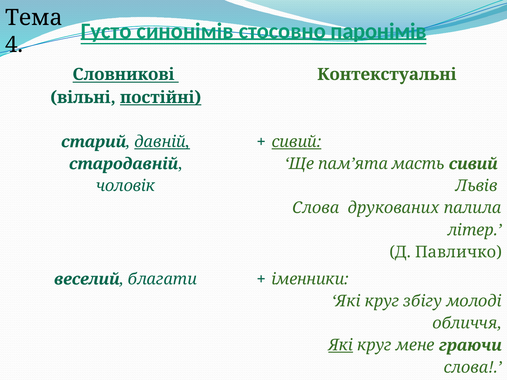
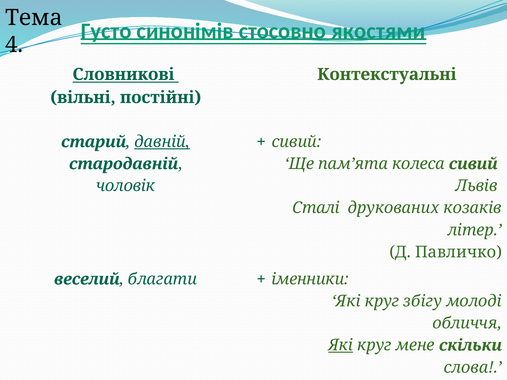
паронімів: паронімів -> якостями
постійні underline: present -> none
сивий at (297, 142) underline: present -> none
масть: масть -> колеса
Слова at (316, 208): Слова -> Сталі
палила: палила -> козаків
граючи: граючи -> скільки
